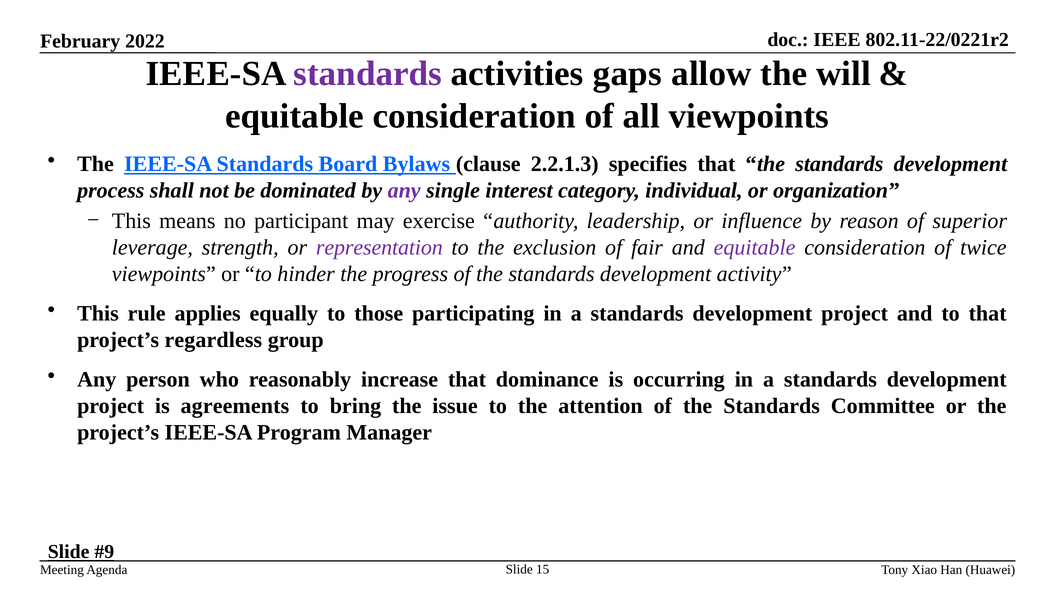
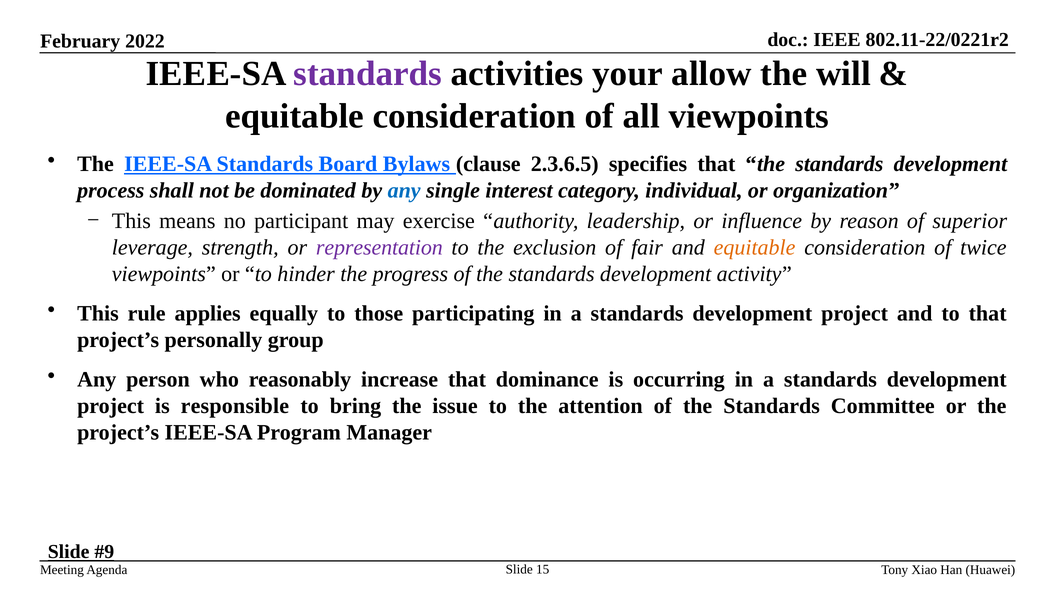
gaps: gaps -> your
2.2.1.3: 2.2.1.3 -> 2.3.6.5
any at (404, 190) colour: purple -> blue
equitable at (755, 247) colour: purple -> orange
regardless: regardless -> personally
agreements: agreements -> responsible
